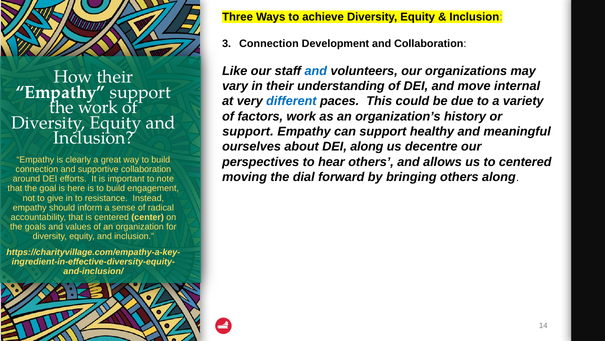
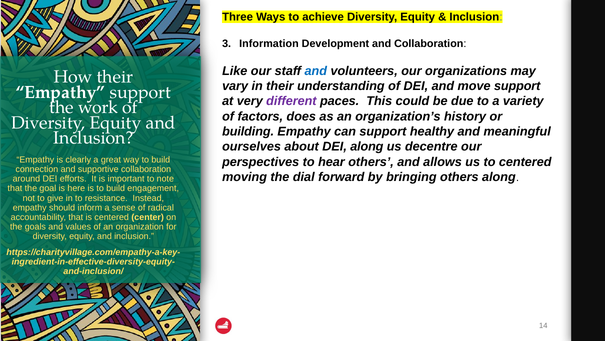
Connection at (269, 44): Connection -> Information
move internal: internal -> support
different colour: blue -> purple
factors work: work -> does
support at (248, 131): support -> building
